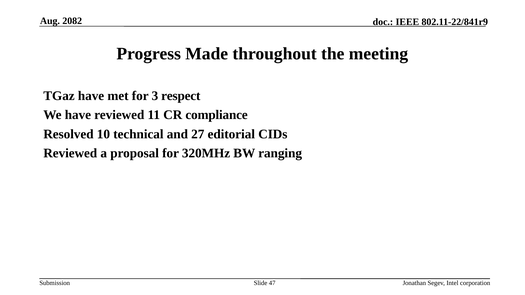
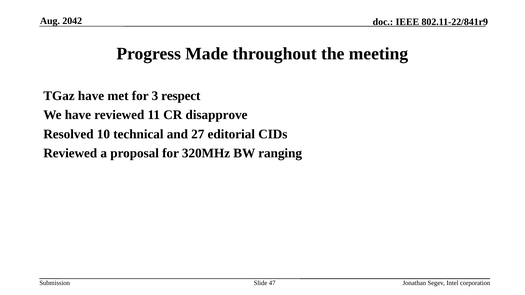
2082: 2082 -> 2042
compliance: compliance -> disapprove
